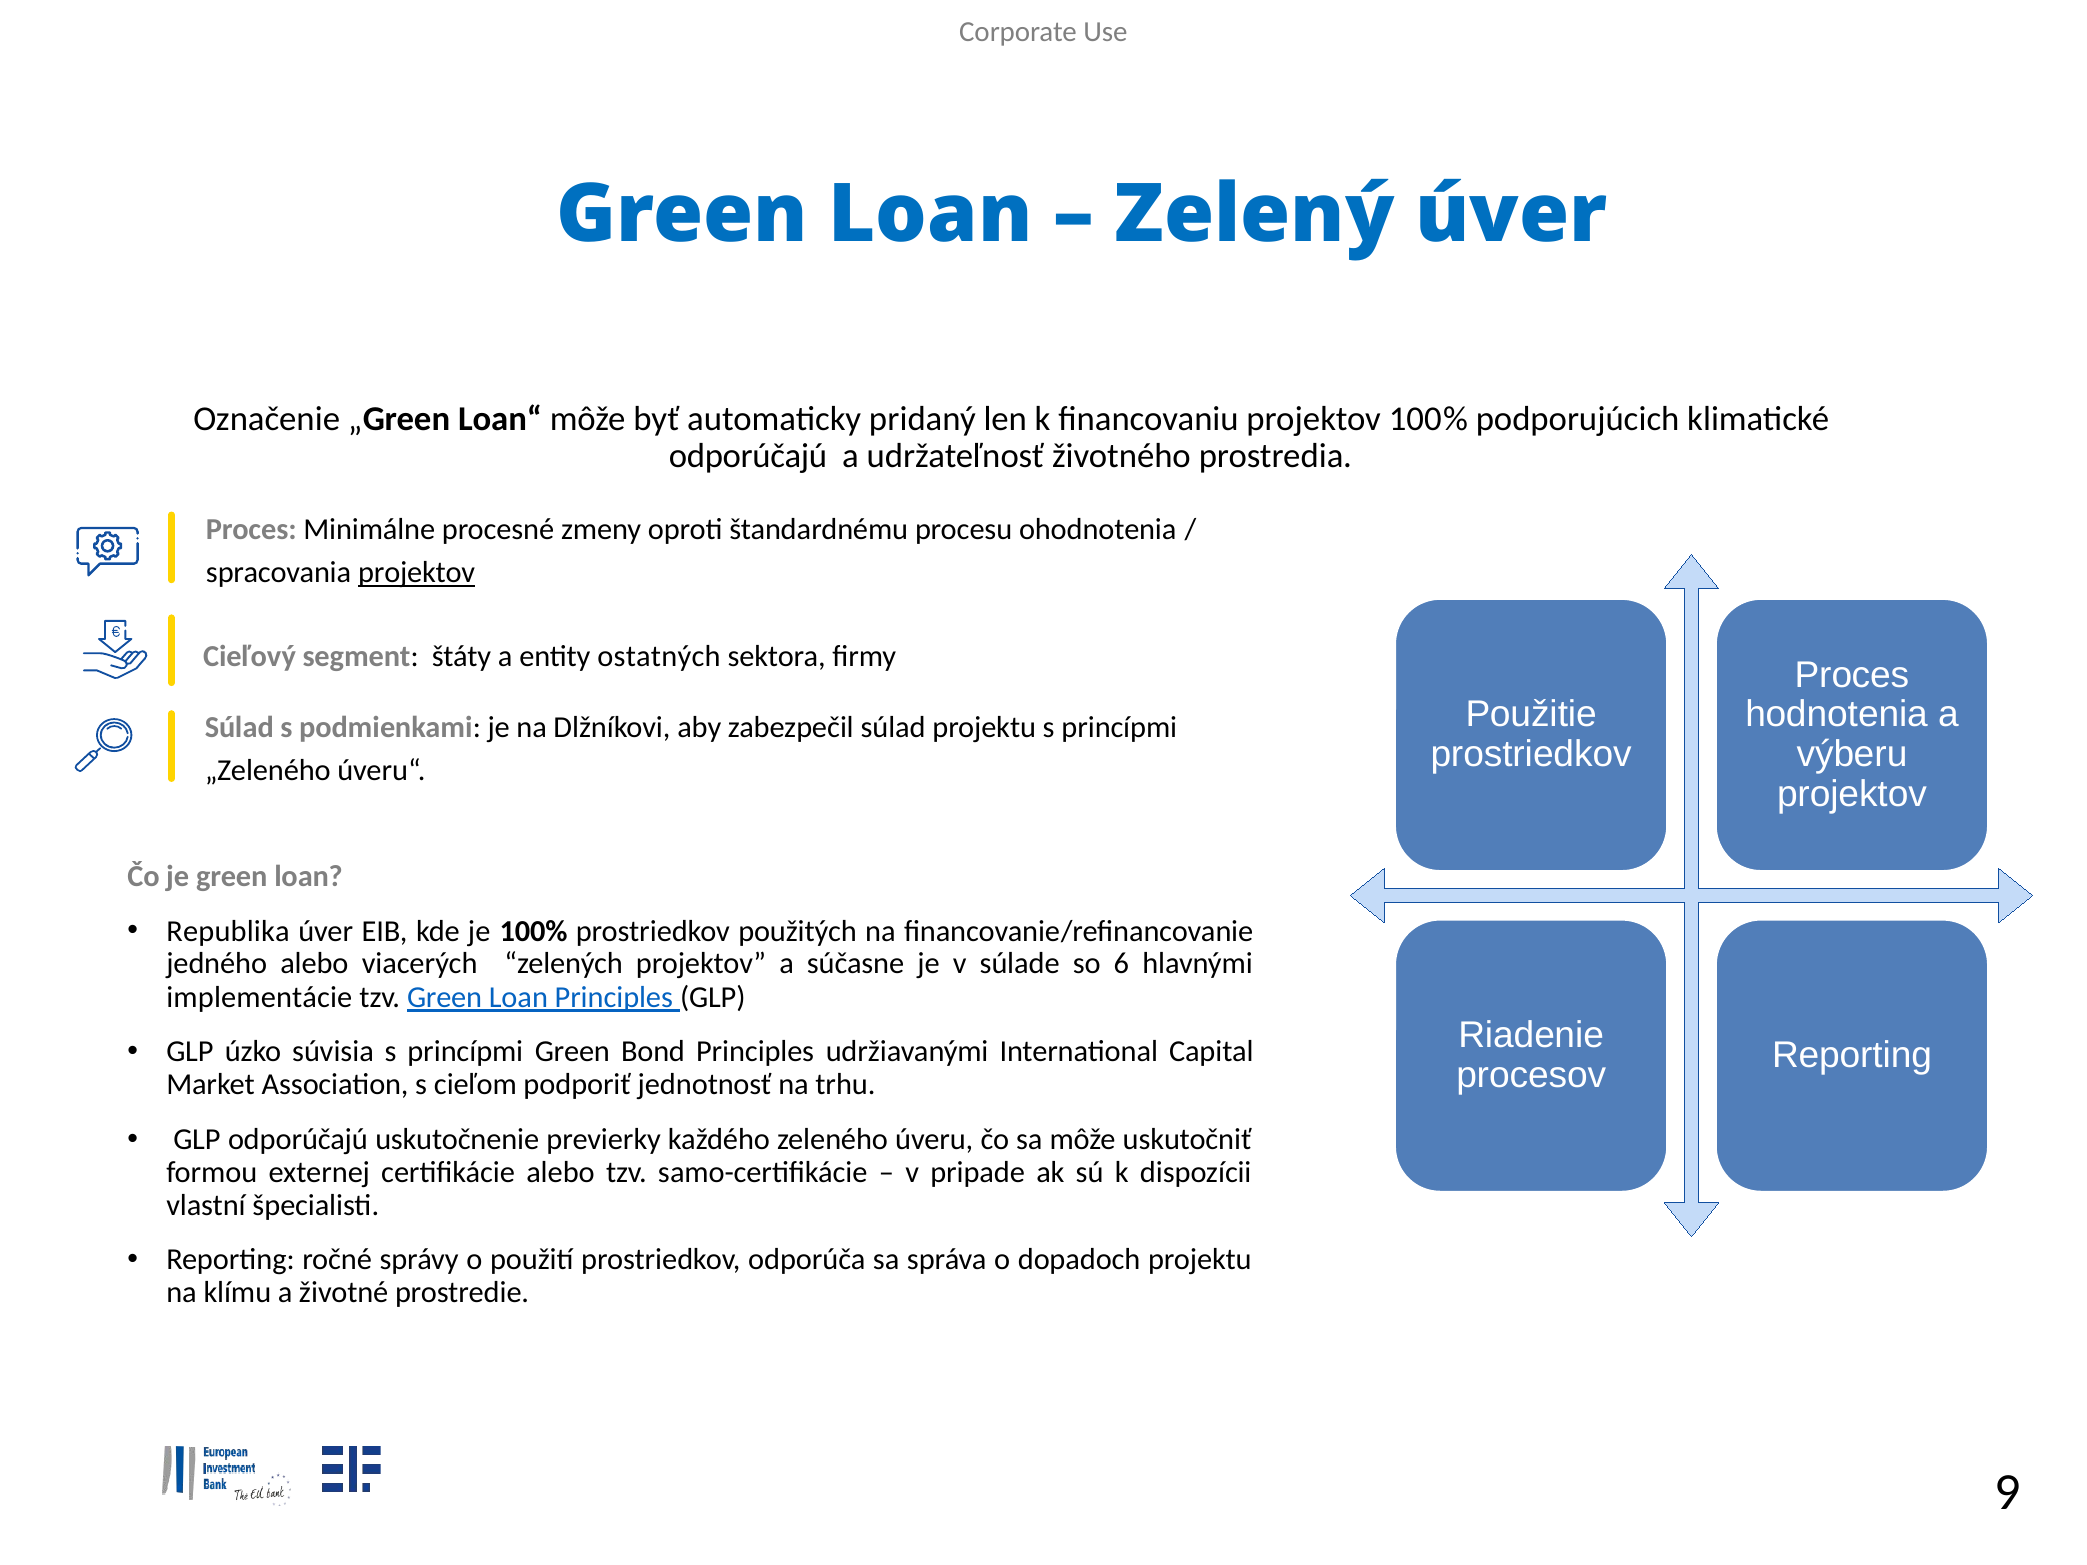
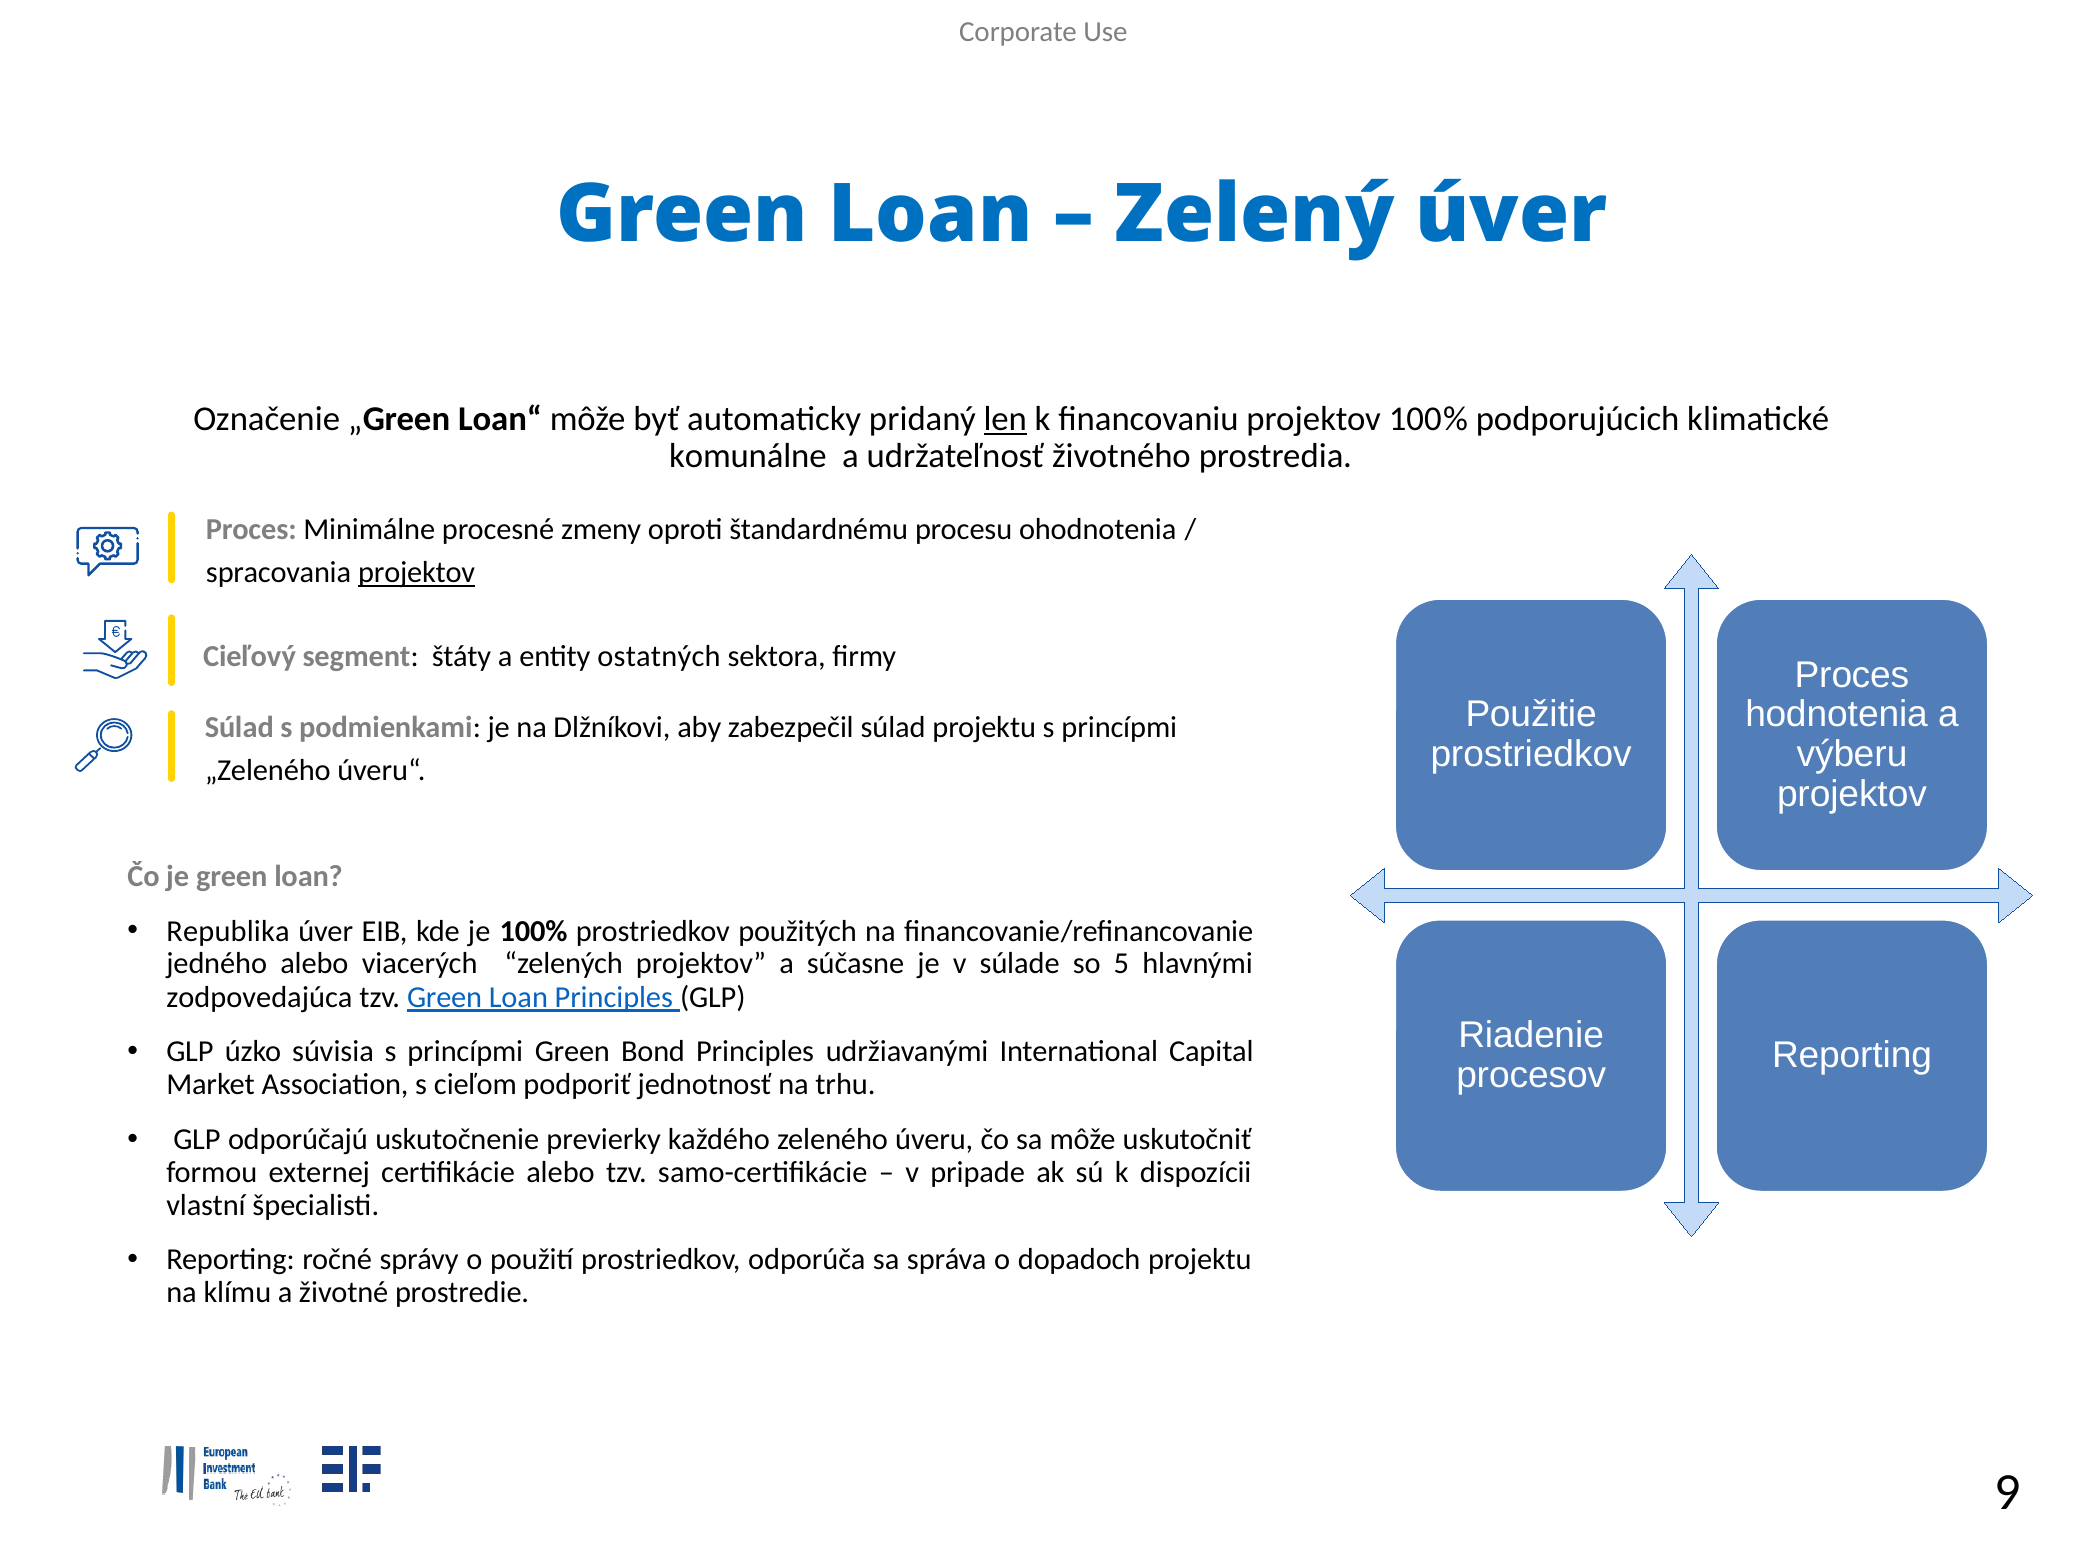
len underline: none -> present
odporúčajú at (748, 456): odporúčajú -> komunálne
6: 6 -> 5
implementácie: implementácie -> zodpovedajúca
